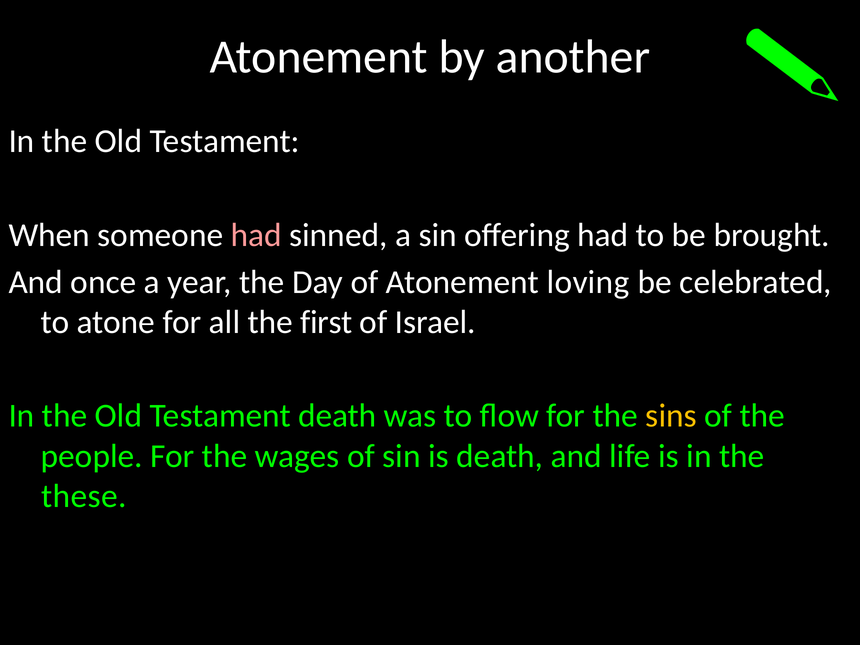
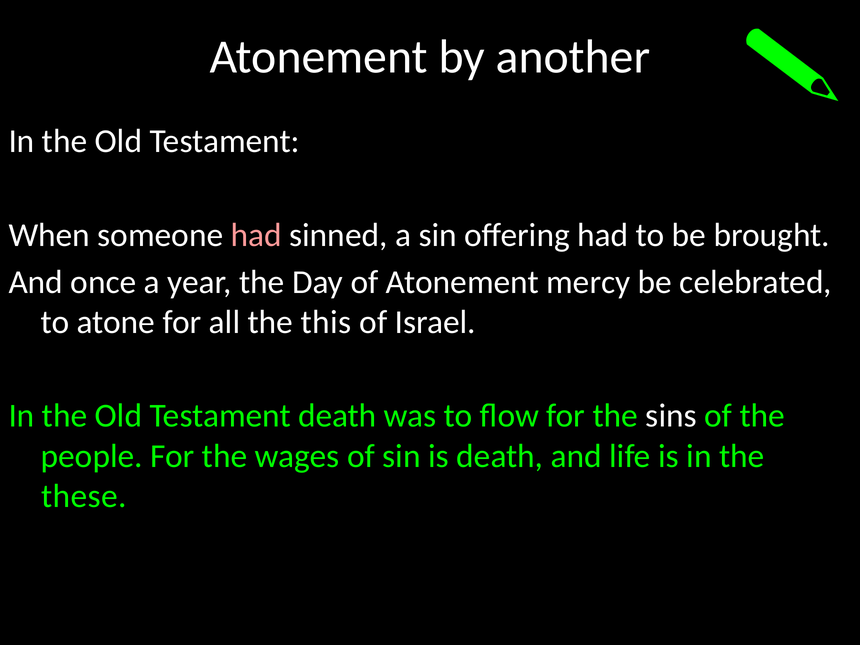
loving: loving -> mercy
first: first -> this
sins colour: yellow -> white
